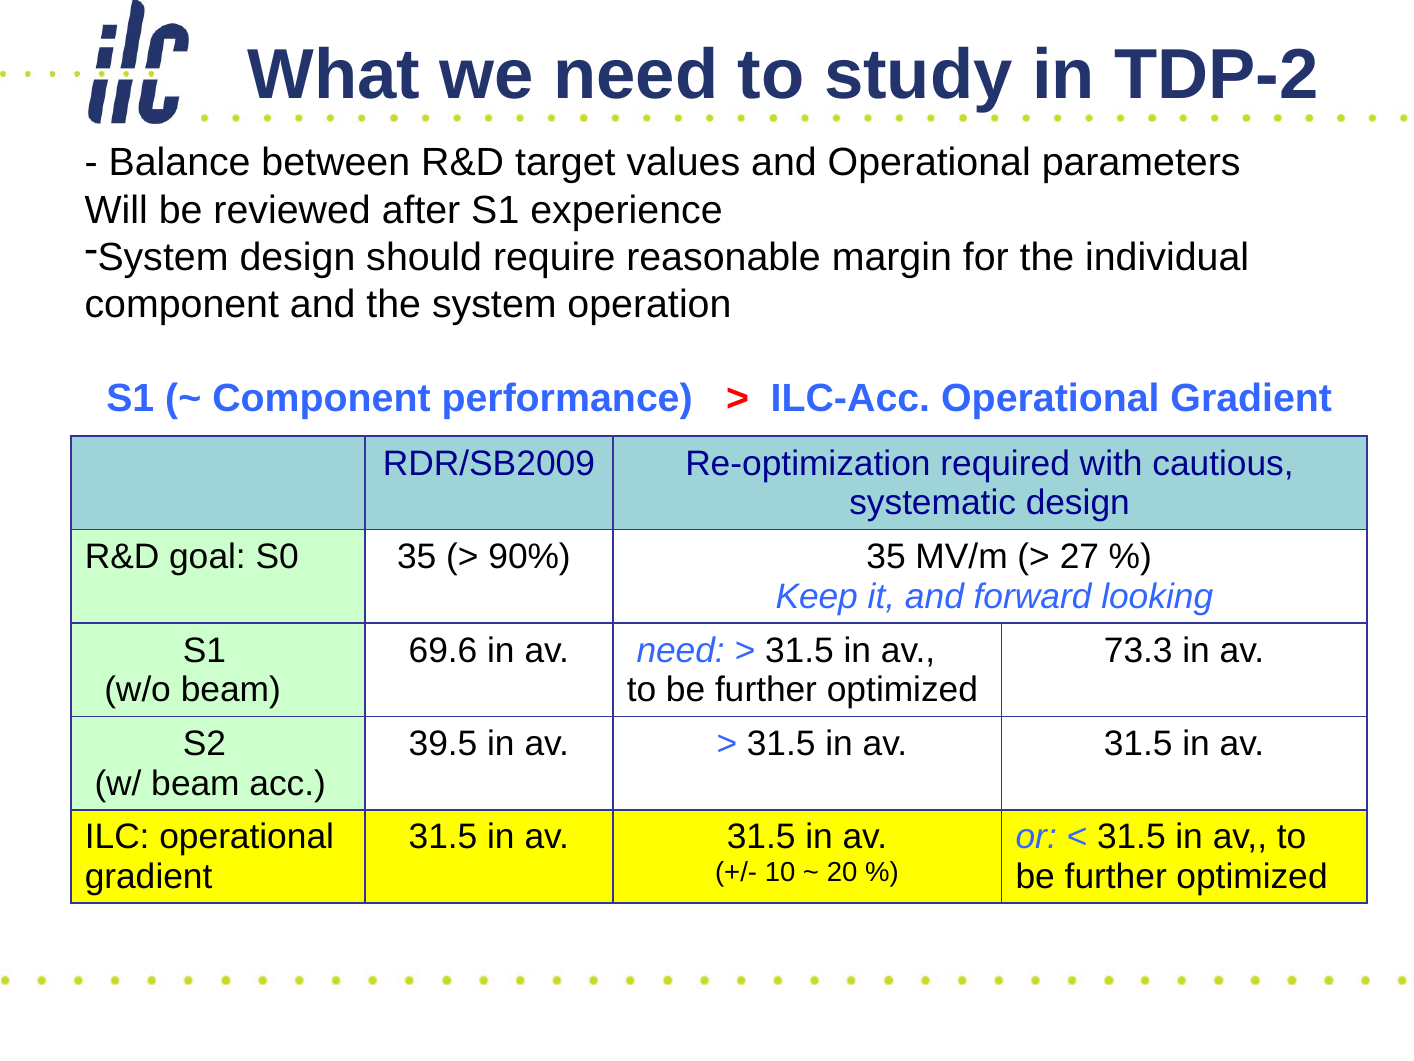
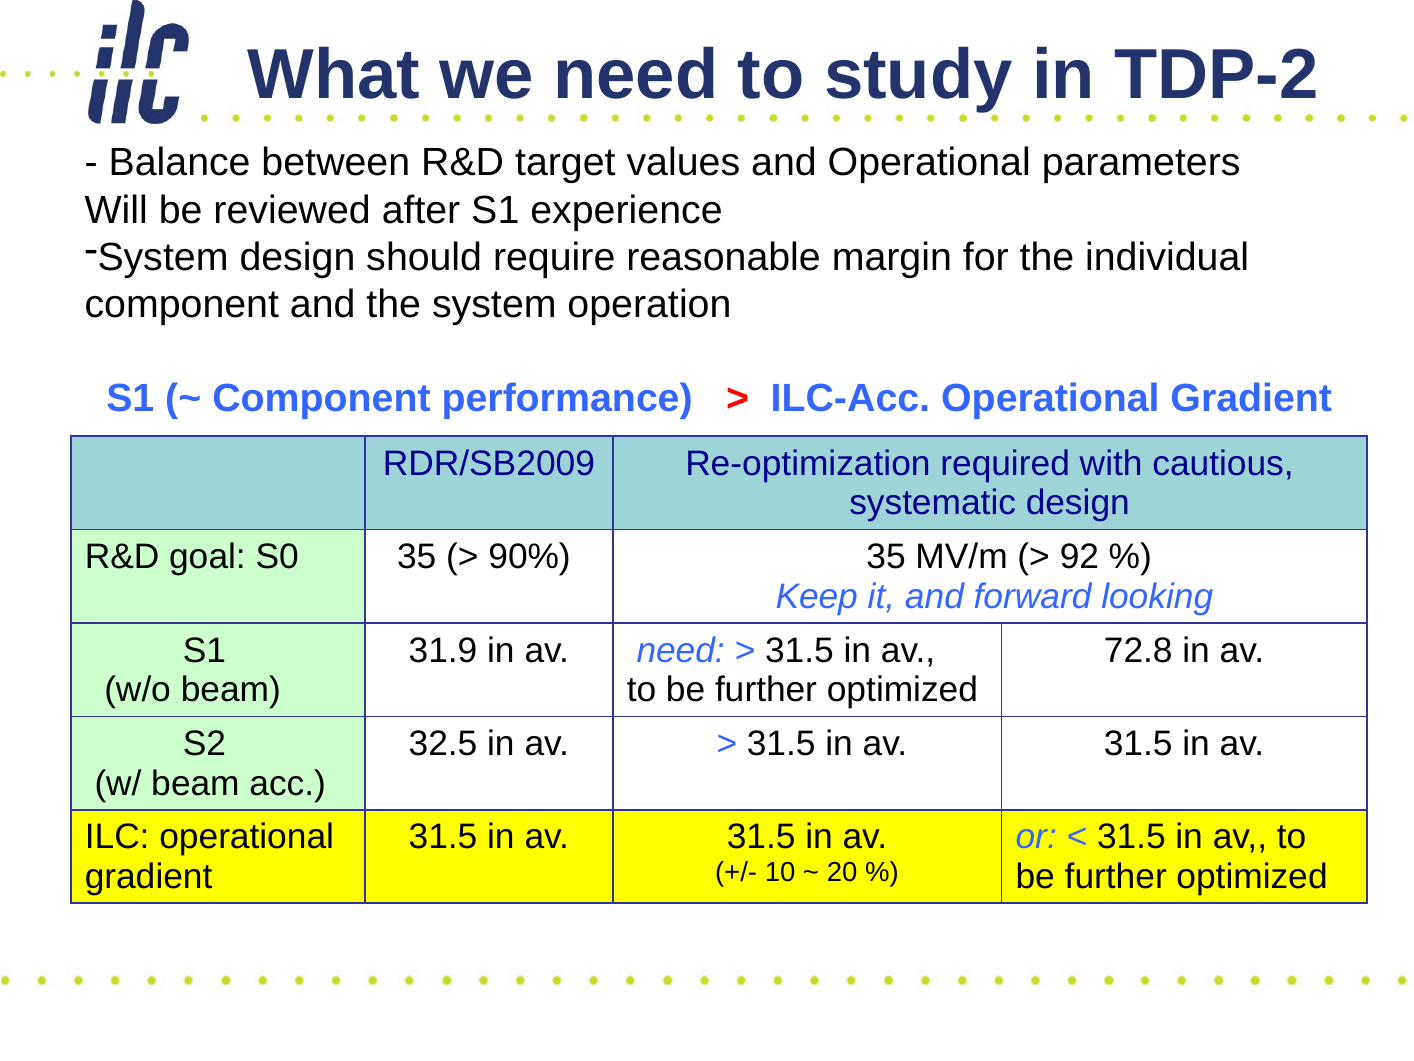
27: 27 -> 92
69.6: 69.6 -> 31.9
73.3: 73.3 -> 72.8
39.5: 39.5 -> 32.5
